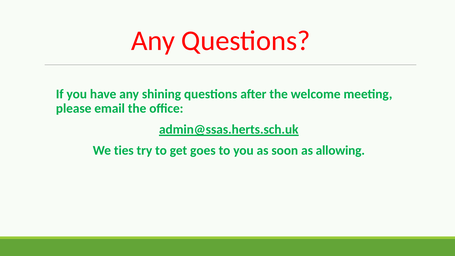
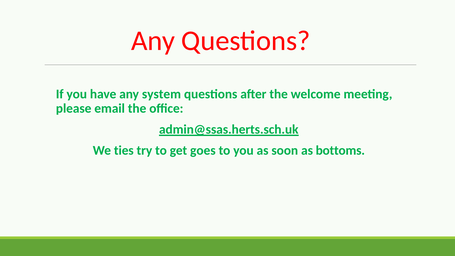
shining: shining -> system
allowing: allowing -> bottoms
